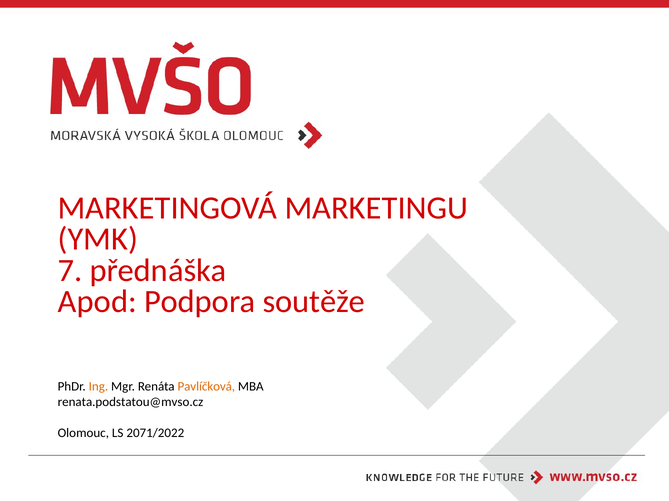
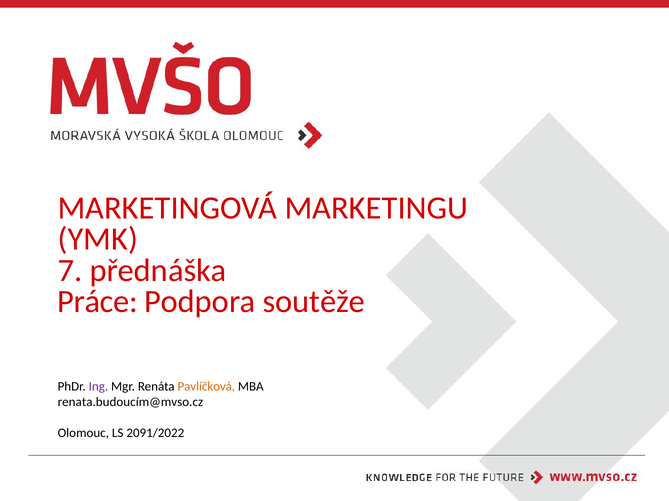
Apod: Apod -> Práce
Ing colour: orange -> purple
renata.podstatou@mvso.cz: renata.podstatou@mvso.cz -> renata.budoucím@mvso.cz
2071/2022: 2071/2022 -> 2091/2022
